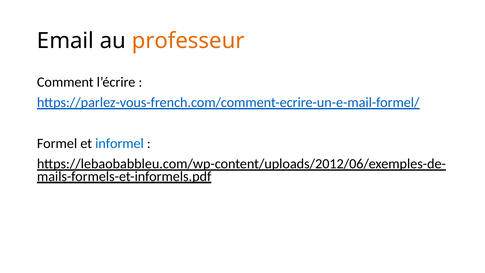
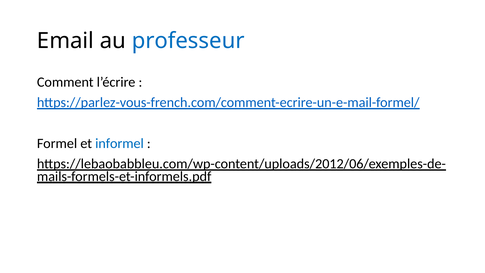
professeur colour: orange -> blue
